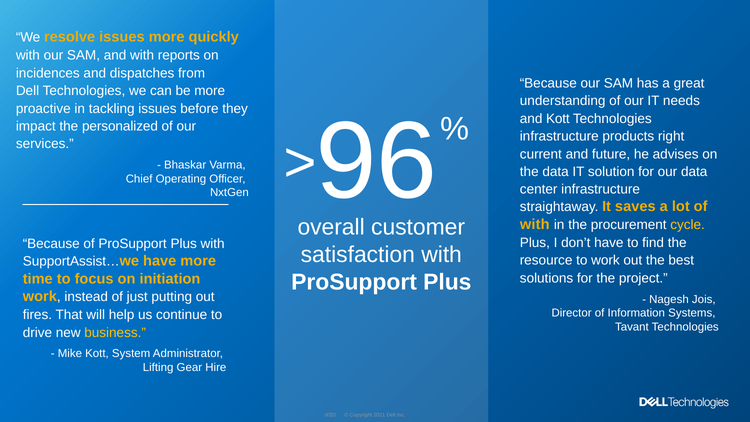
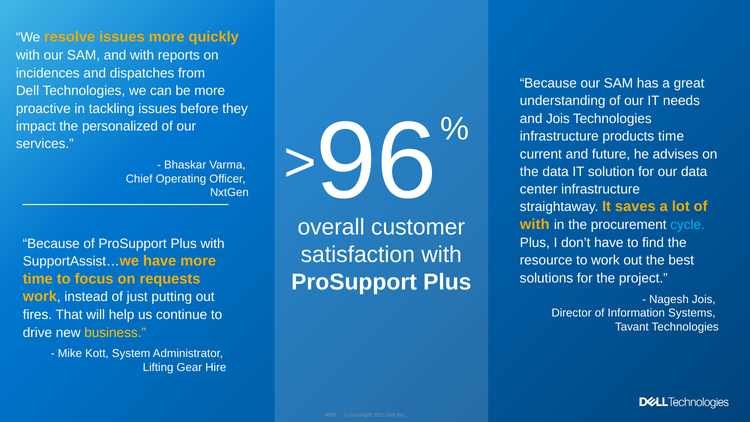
and Kott: Kott -> Jois
products right: right -> time
cycle colour: yellow -> light blue
initiation: initiation -> requests
